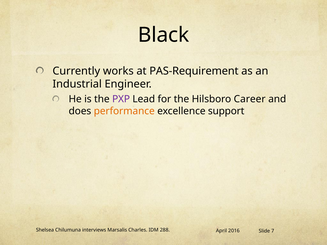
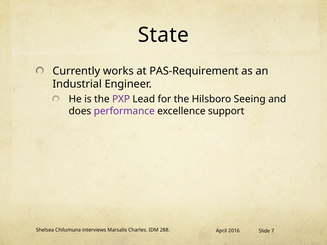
Black: Black -> State
Career: Career -> Seeing
performance colour: orange -> purple
